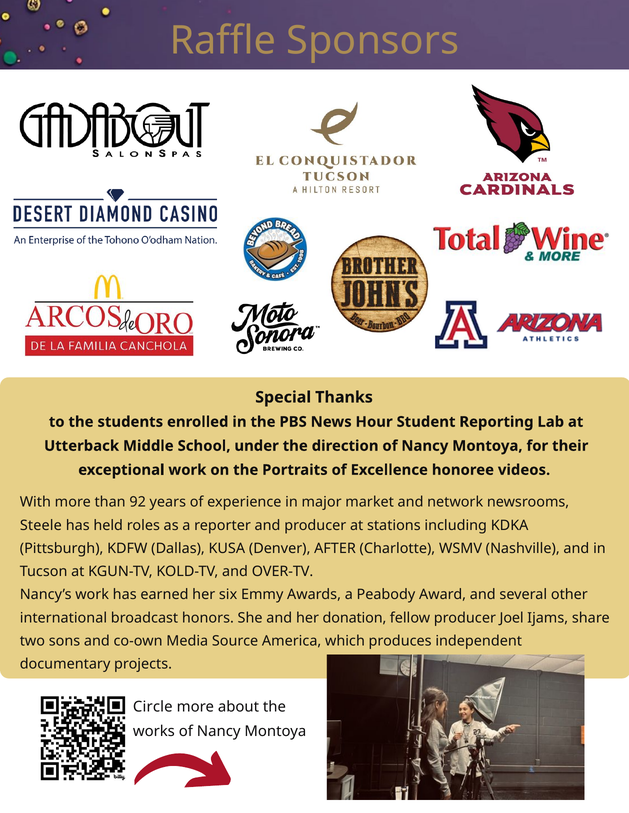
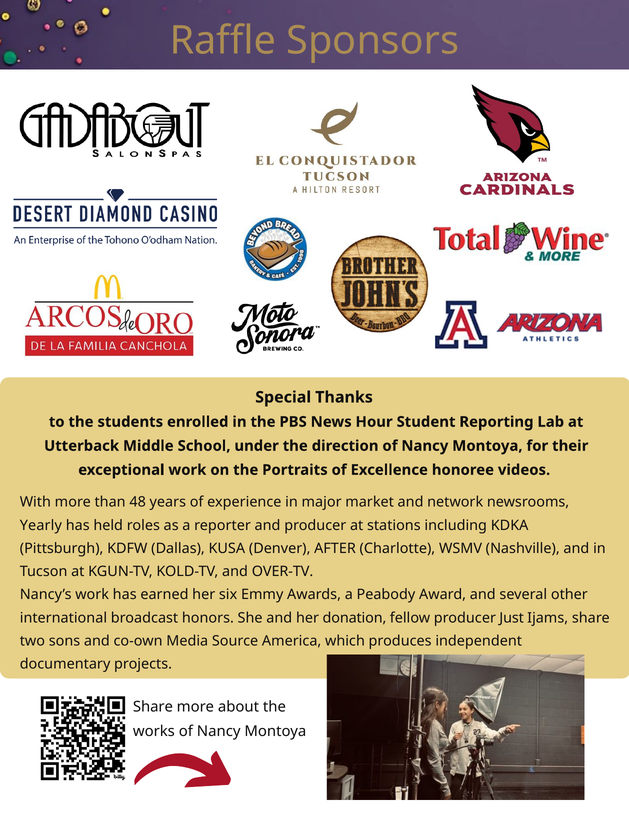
92: 92 -> 48
Steele: Steele -> Yearly
Joel: Joel -> Just
Circle at (153, 708): Circle -> Share
